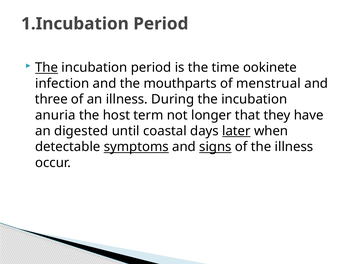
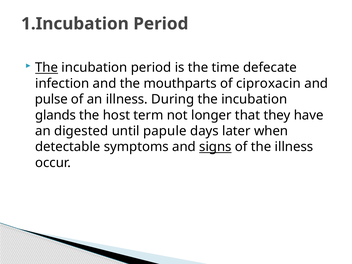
ookinete: ookinete -> defecate
menstrual: menstrual -> ciproxacin
three: three -> pulse
anuria: anuria -> glands
coastal: coastal -> papule
later underline: present -> none
symptoms underline: present -> none
